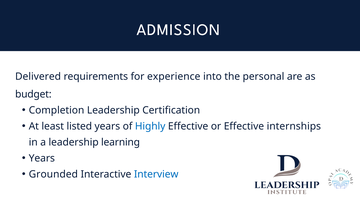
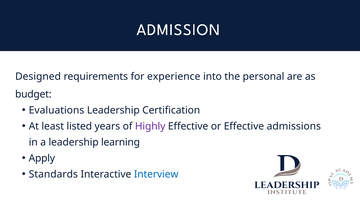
Delivered: Delivered -> Designed
Completion: Completion -> Evaluations
Highly colour: blue -> purple
internships: internships -> admissions
Years at (42, 158): Years -> Apply
Grounded: Grounded -> Standards
